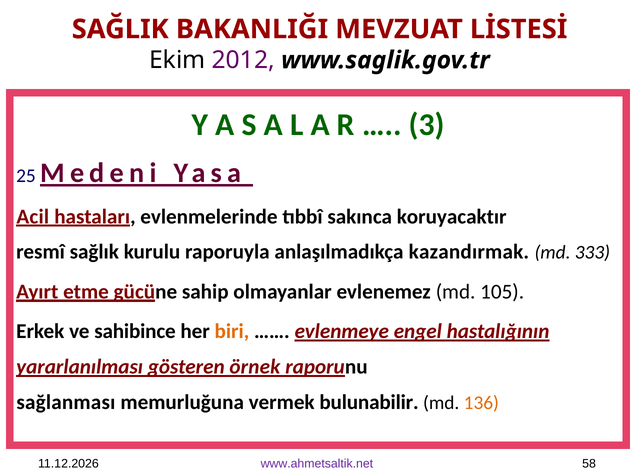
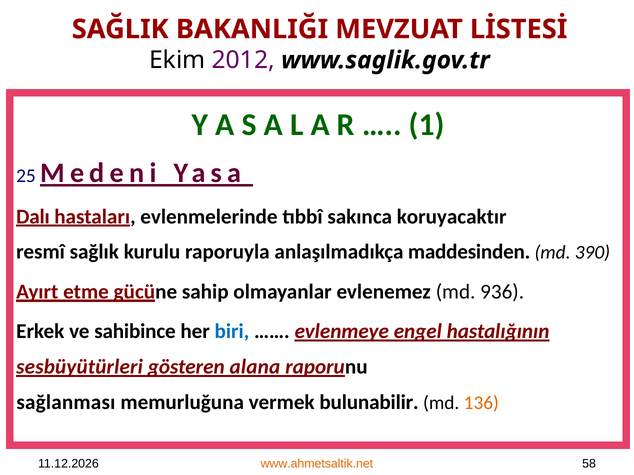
3: 3 -> 1
Acil: Acil -> Dalı
kazandırmak: kazandırmak -> maddesinden
333: 333 -> 390
105: 105 -> 936
biri colour: orange -> blue
yararlanılması: yararlanılması -> sesbüyütürleri
örnek: örnek -> alana
www.ahmetsaltik.net colour: purple -> orange
